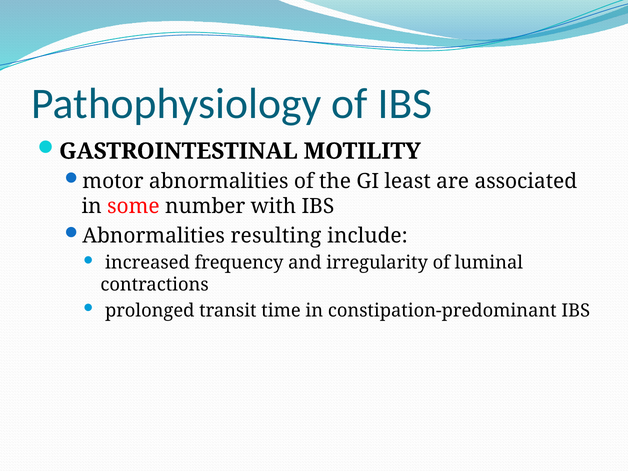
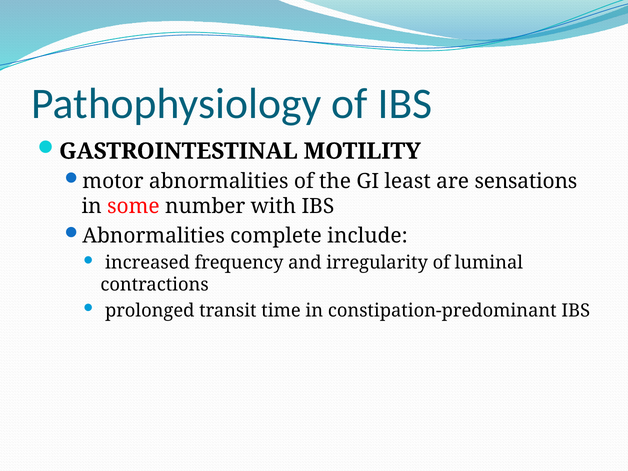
associated: associated -> sensations
resulting: resulting -> complete
